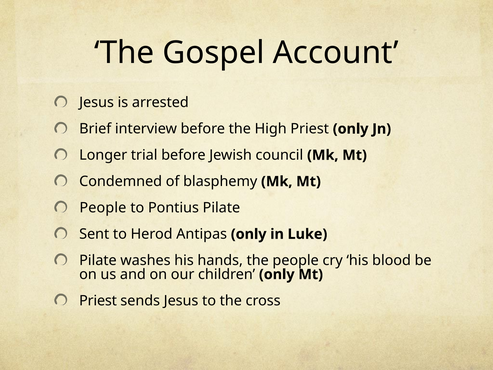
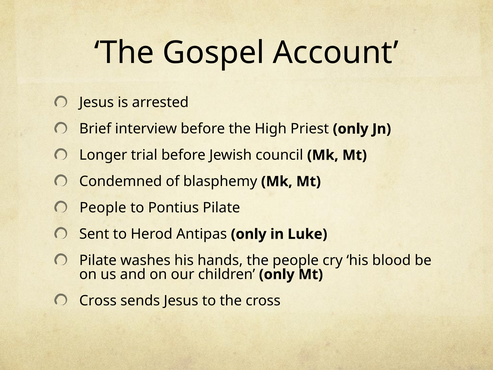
Priest at (98, 301): Priest -> Cross
